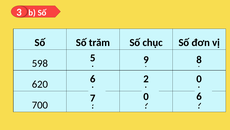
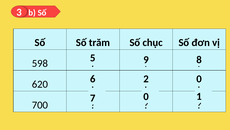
0 6: 6 -> 1
